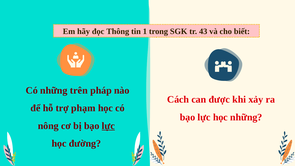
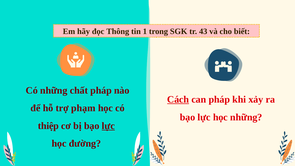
trên: trên -> chất
Cách underline: none -> present
can được: được -> pháp
nông: nông -> thiệp
